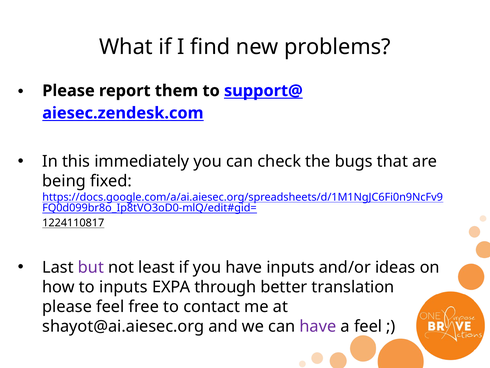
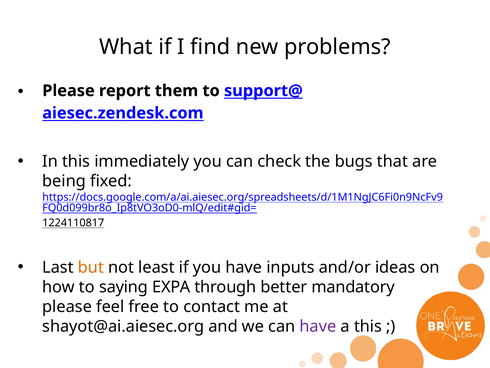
but colour: purple -> orange
to inputs: inputs -> saying
translation: translation -> mandatory
a feel: feel -> this
